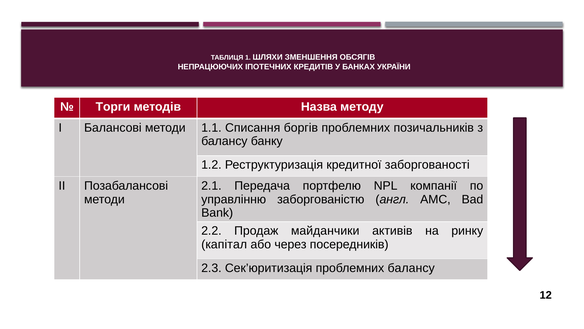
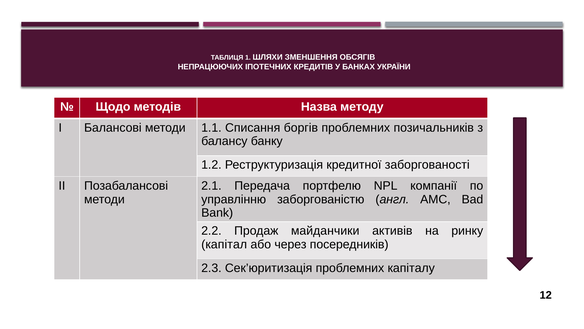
Торги: Торги -> Щодо
проблемних балансу: балансу -> капіталу
